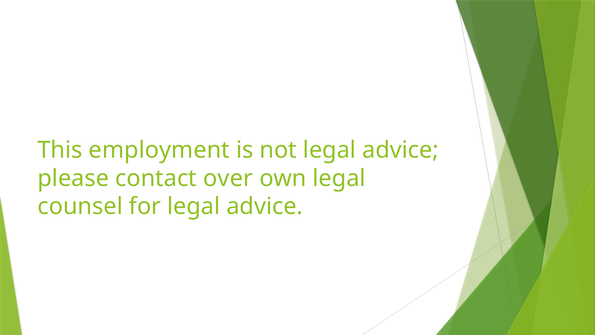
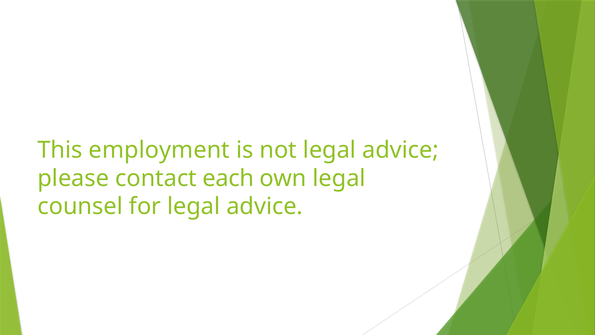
over: over -> each
